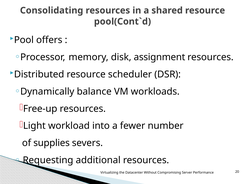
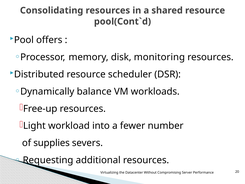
assignment: assignment -> monitoring
